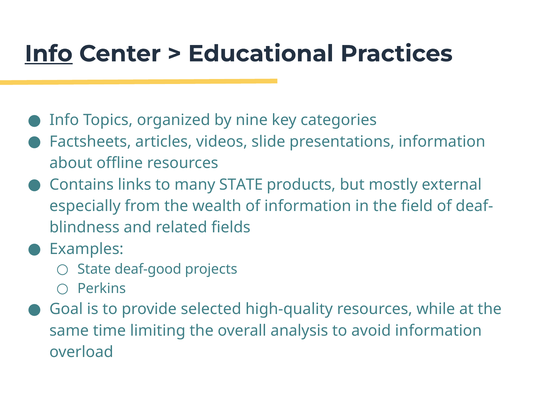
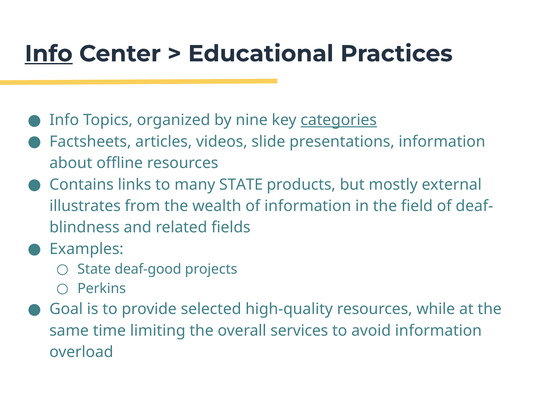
categories underline: none -> present
especially: especially -> illustrates
analysis: analysis -> services
